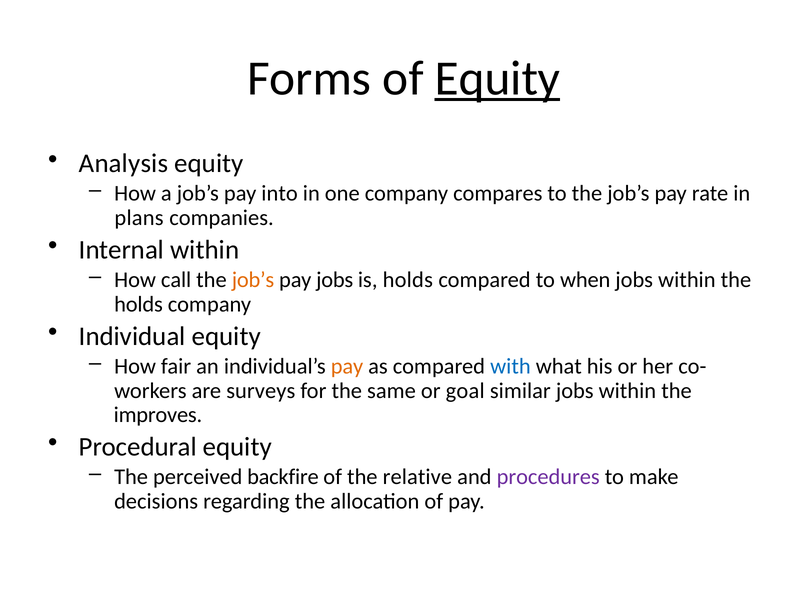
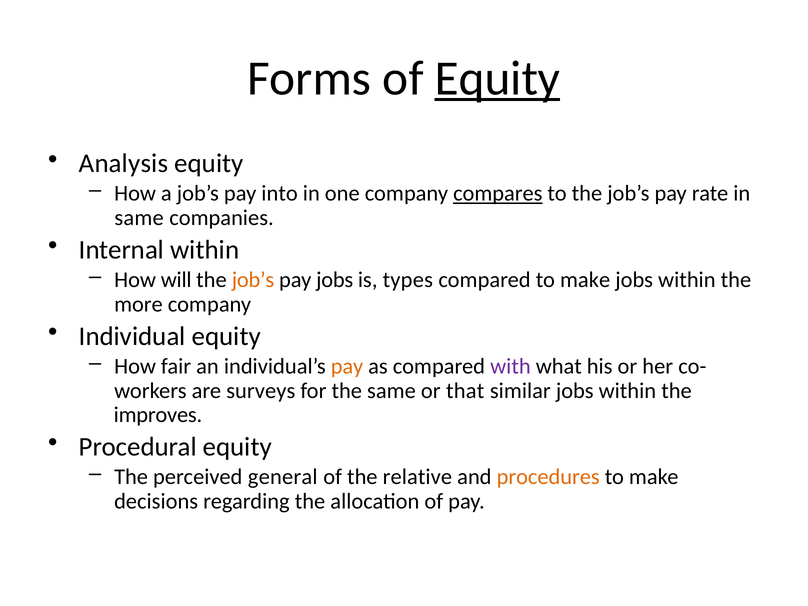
compares underline: none -> present
plans at (139, 218): plans -> same
call: call -> will
is holds: holds -> types
compared to when: when -> make
holds at (139, 304): holds -> more
with colour: blue -> purple
goal: goal -> that
backfire: backfire -> general
procedures colour: purple -> orange
